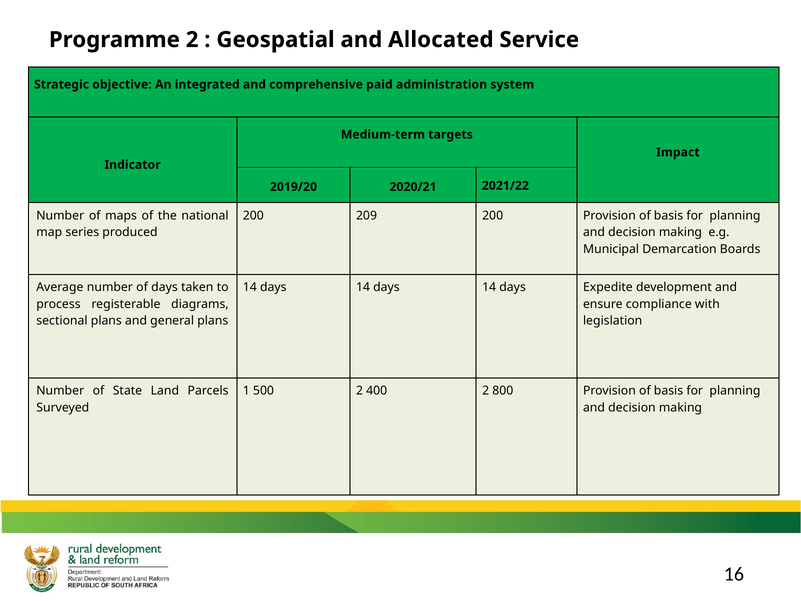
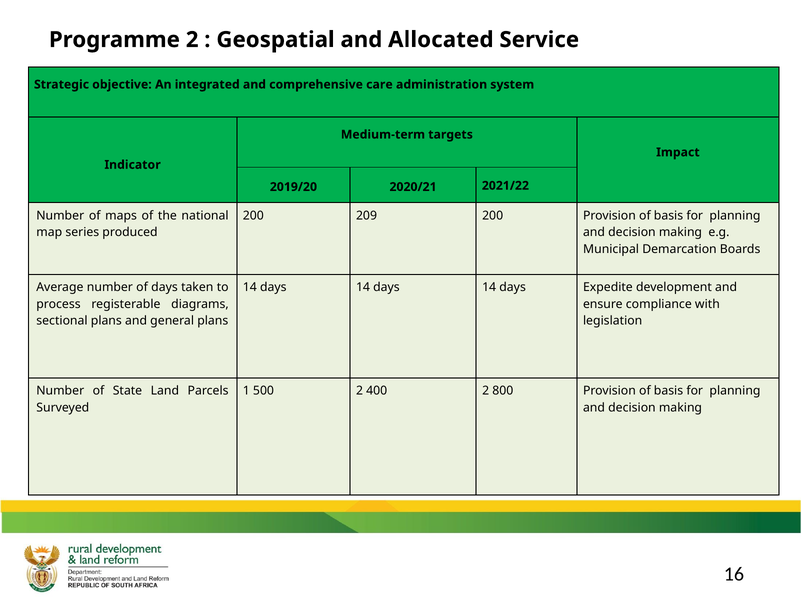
paid: paid -> care
